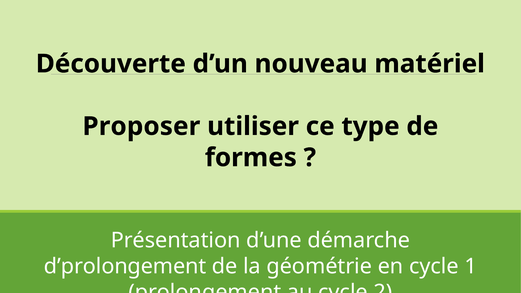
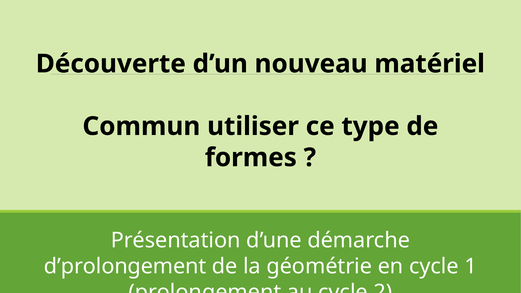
Proposer: Proposer -> Commun
